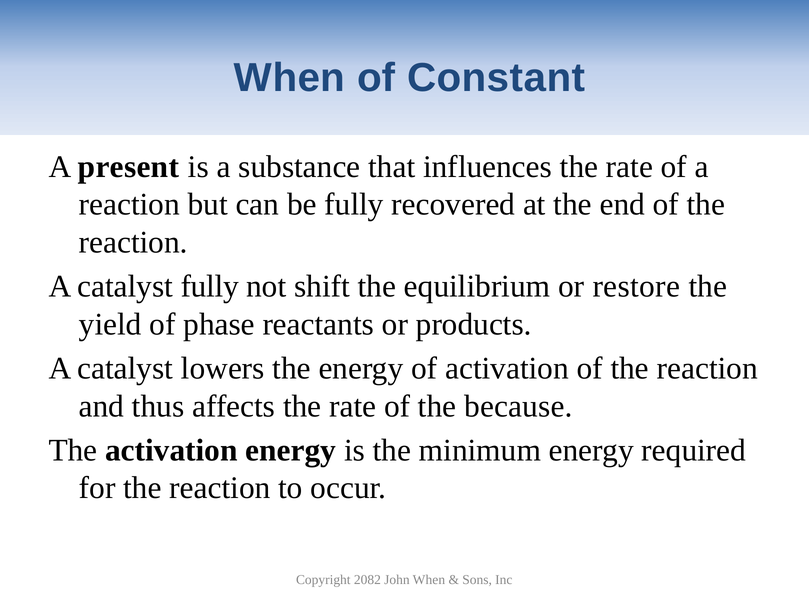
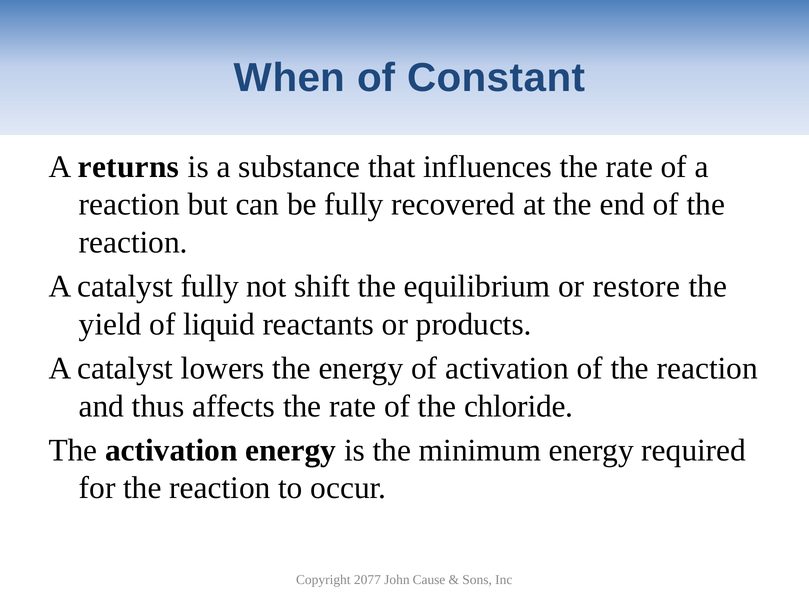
present: present -> returns
phase: phase -> liquid
because: because -> chloride
2082: 2082 -> 2077
John When: When -> Cause
